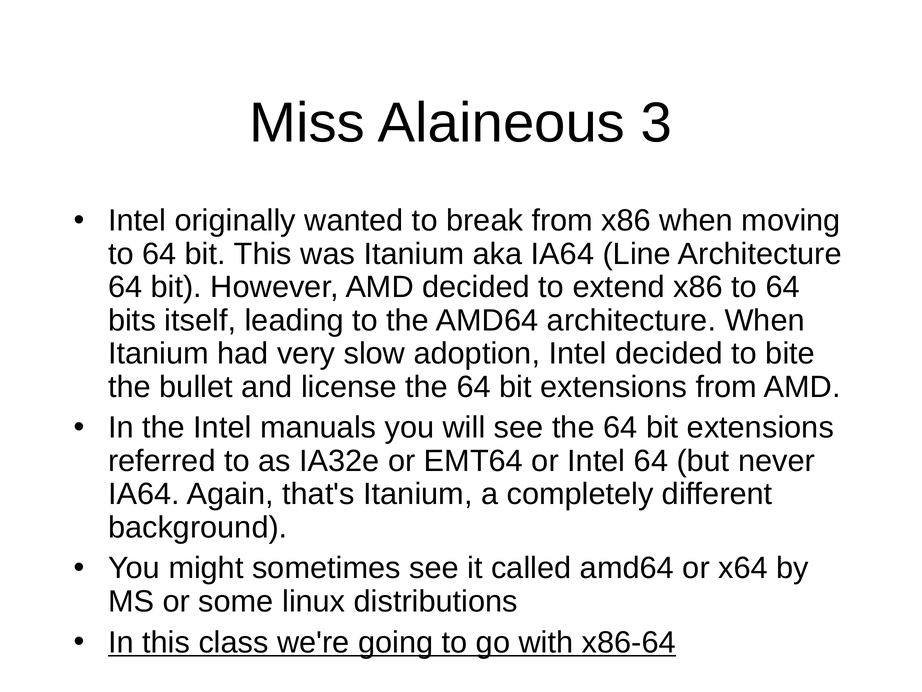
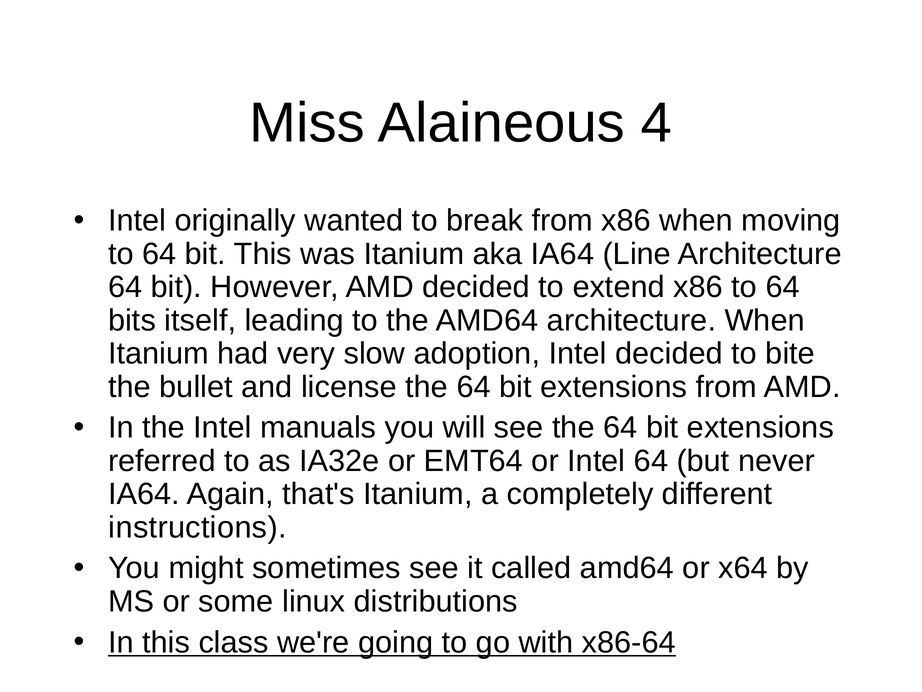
3: 3 -> 4
background: background -> instructions
